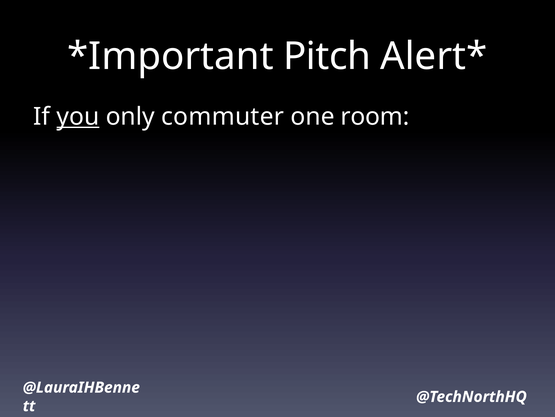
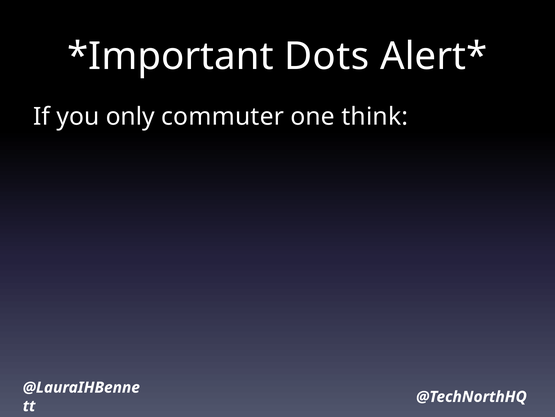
Pitch: Pitch -> Dots
you underline: present -> none
room: room -> think
